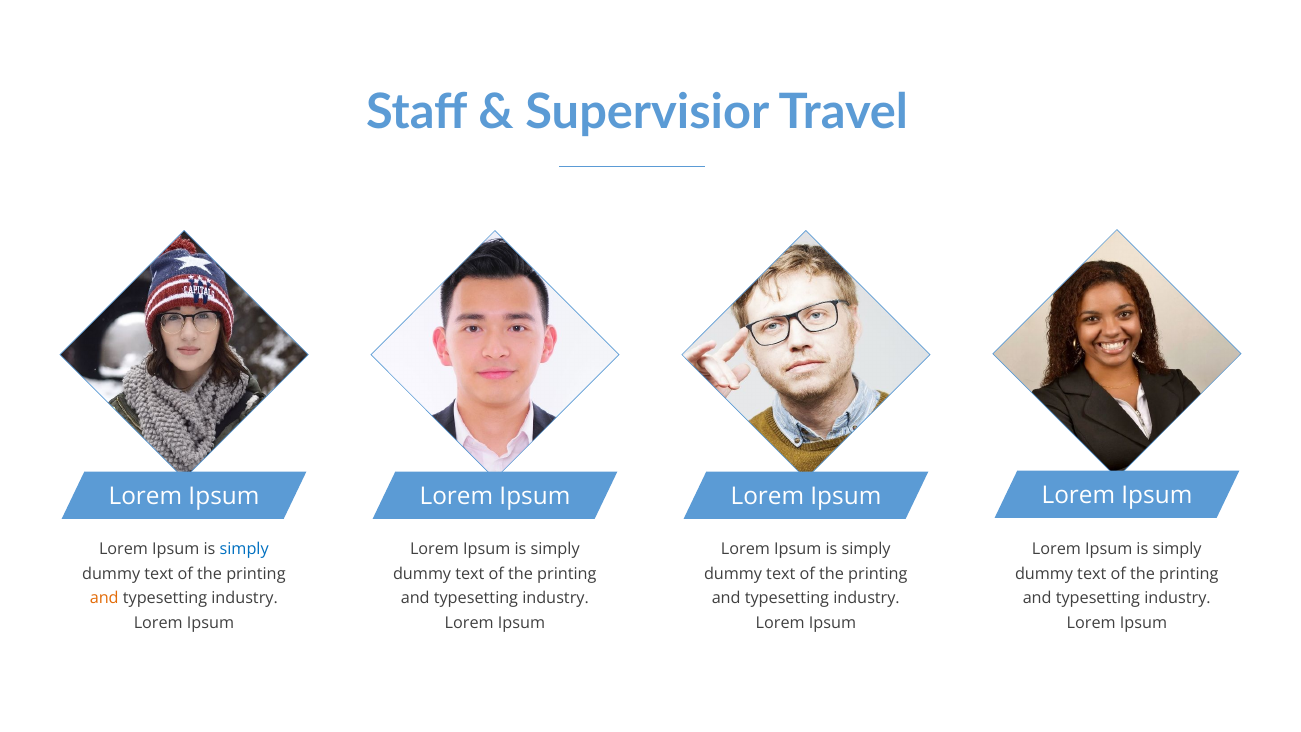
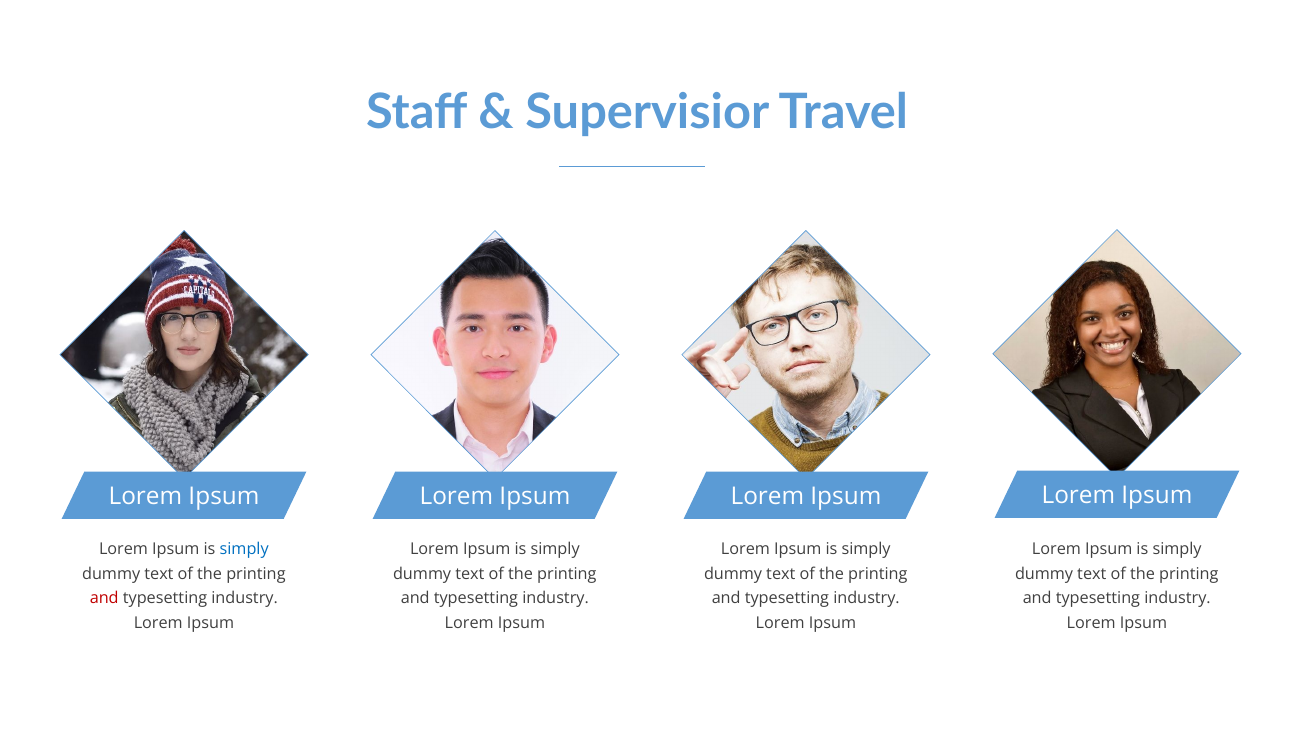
and at (104, 598) colour: orange -> red
